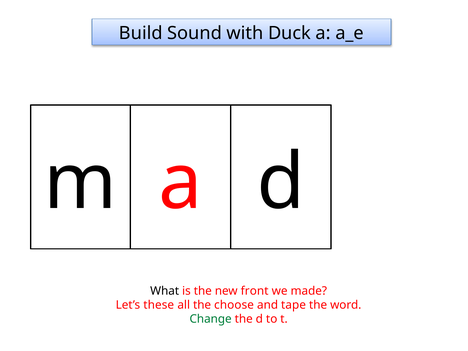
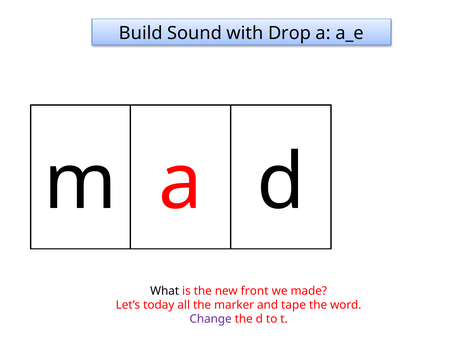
Duck: Duck -> Drop
these: these -> today
choose: choose -> marker
Change colour: green -> purple
